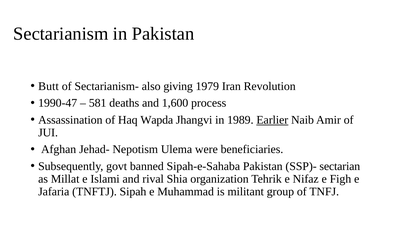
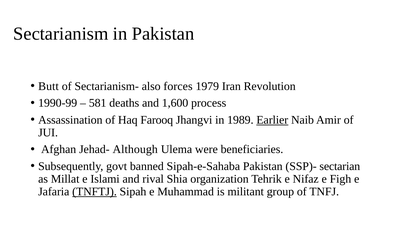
giving: giving -> forces
1990-47: 1990-47 -> 1990-99
Wapda: Wapda -> Farooq
Nepotism: Nepotism -> Although
TNFTJ underline: none -> present
